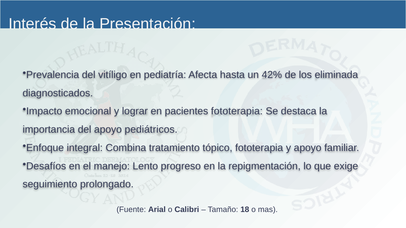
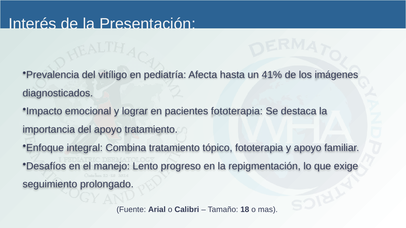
42%: 42% -> 41%
eliminada: eliminada -> imágenes
apoyo pediátricos: pediátricos -> tratamiento
